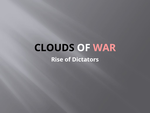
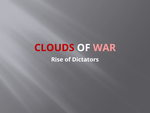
CLOUDS colour: black -> red
